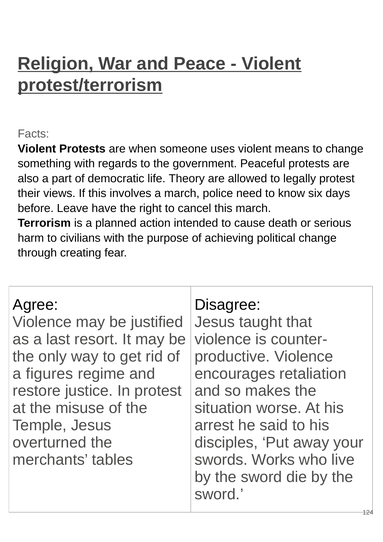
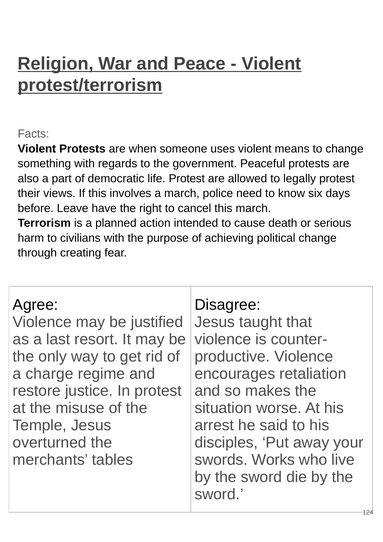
life Theory: Theory -> Protest
figures: figures -> charge
